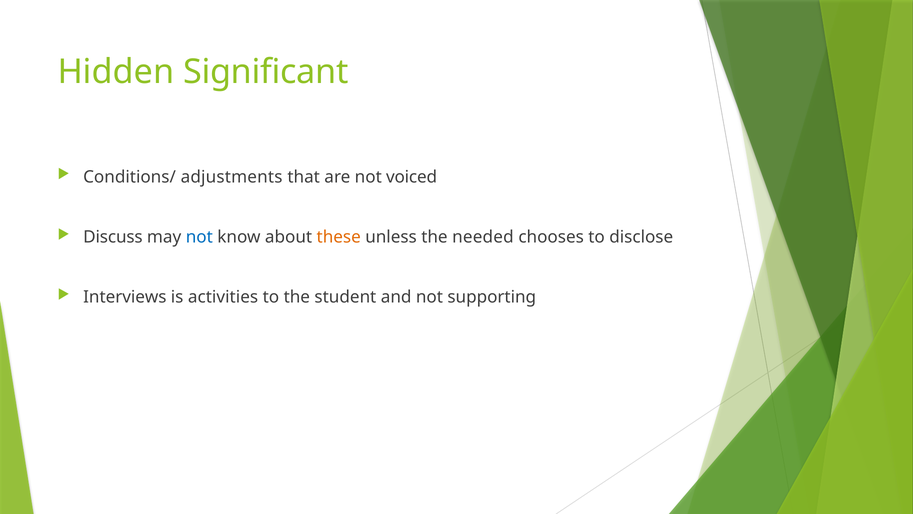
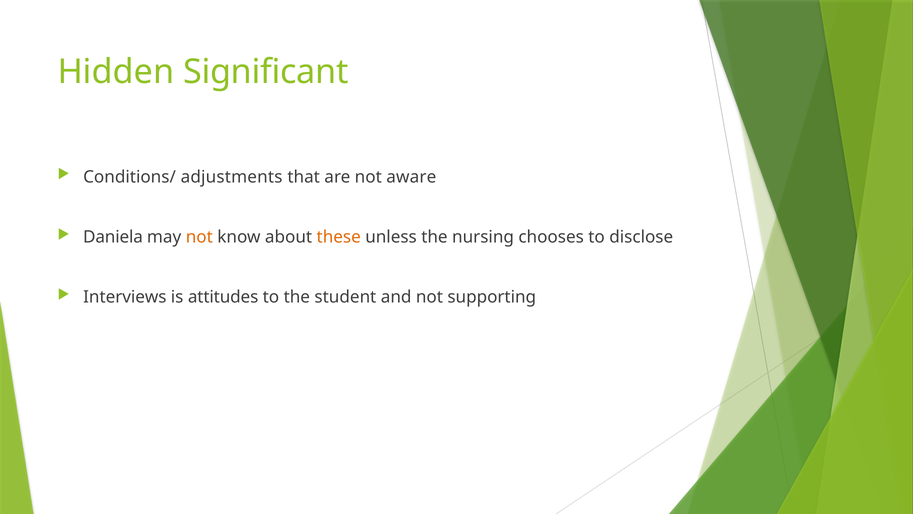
voiced: voiced -> aware
Discuss: Discuss -> Daniela
not at (199, 237) colour: blue -> orange
needed: needed -> nursing
activities: activities -> attitudes
